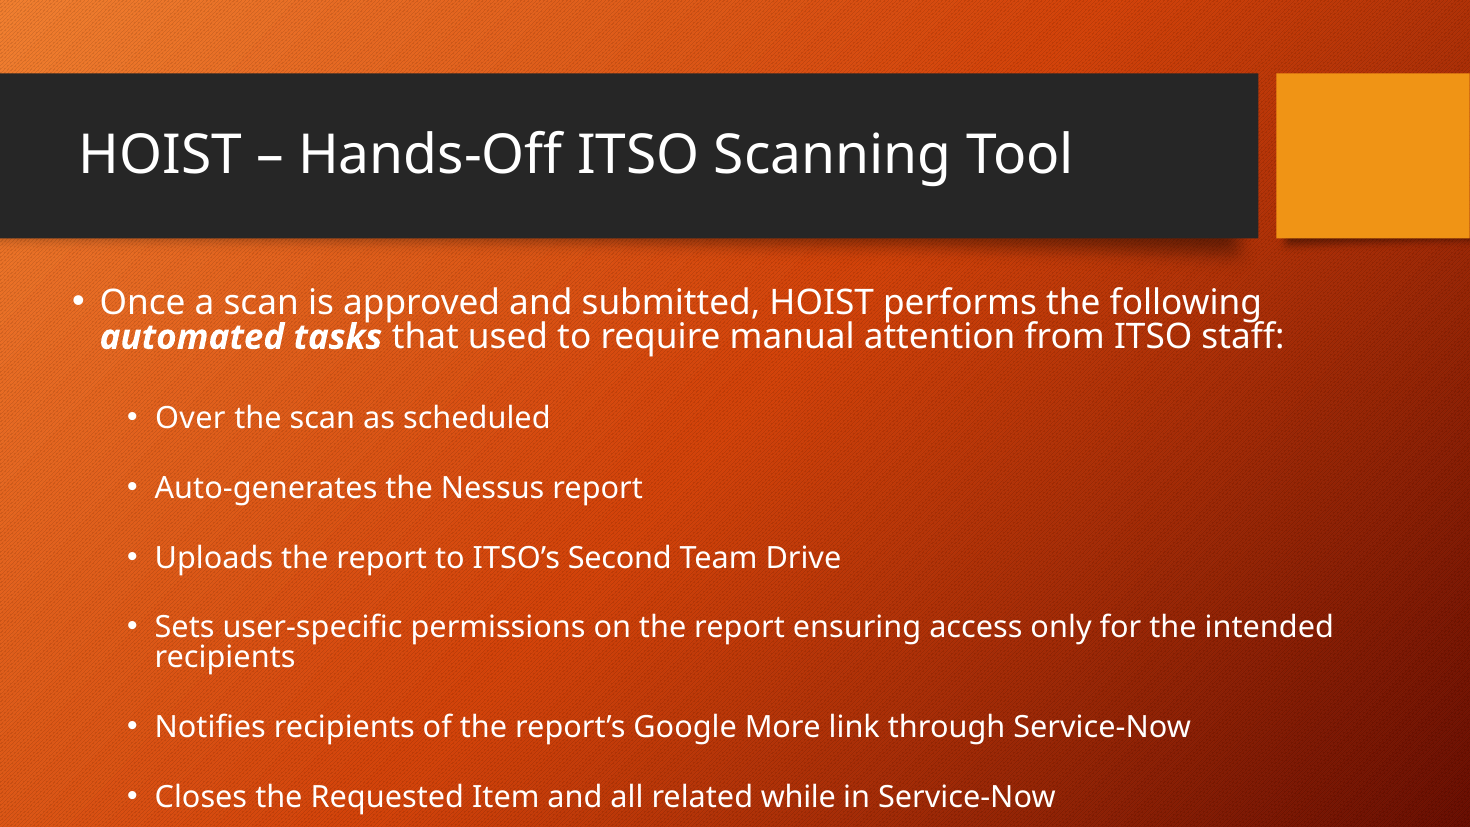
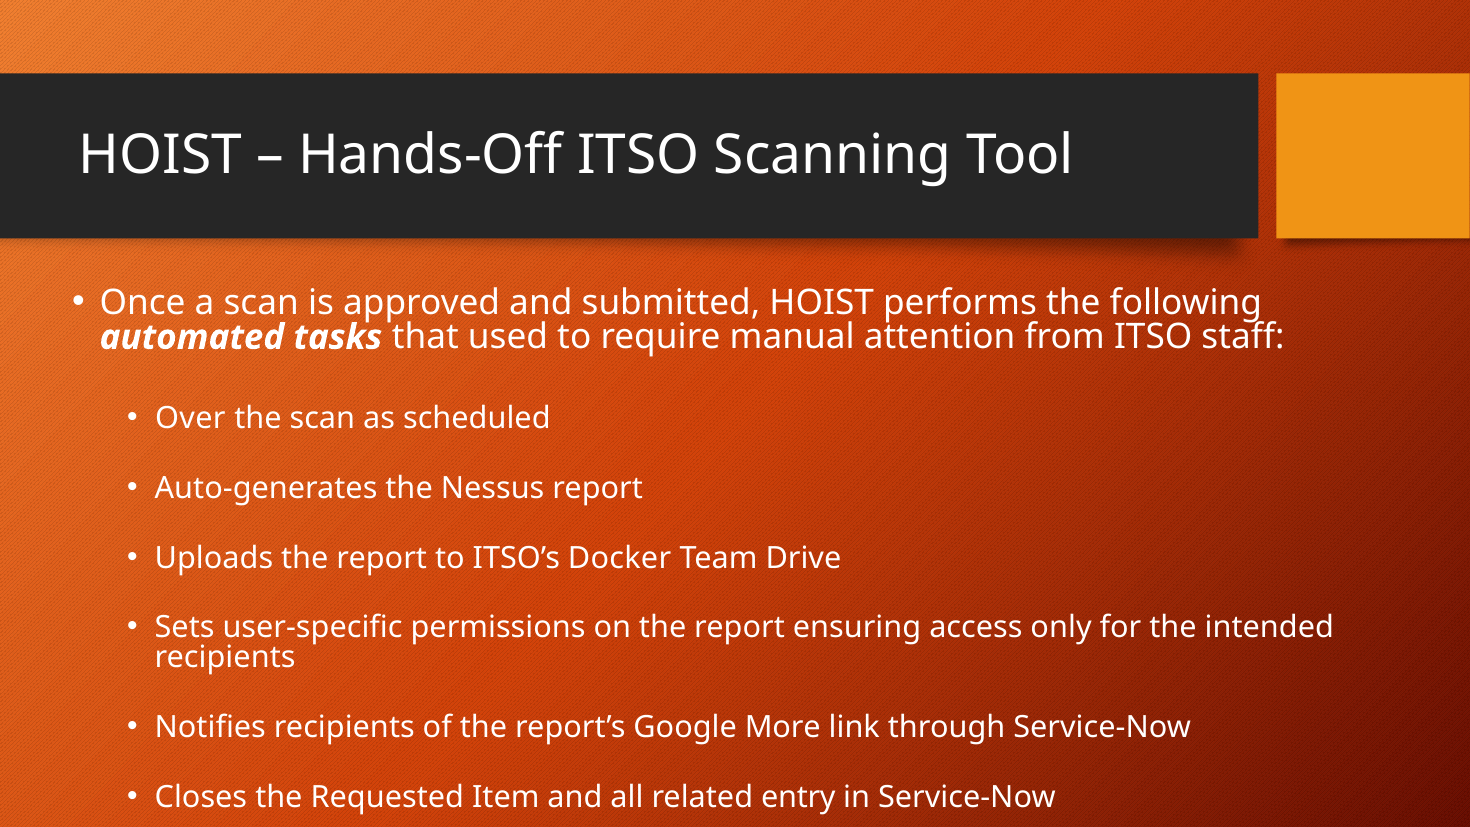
Second: Second -> Docker
while: while -> entry
